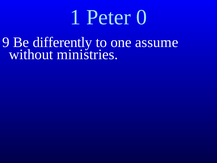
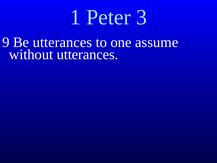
0: 0 -> 3
Be differently: differently -> utterances
without ministries: ministries -> utterances
